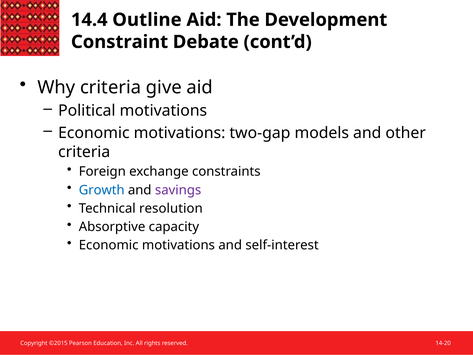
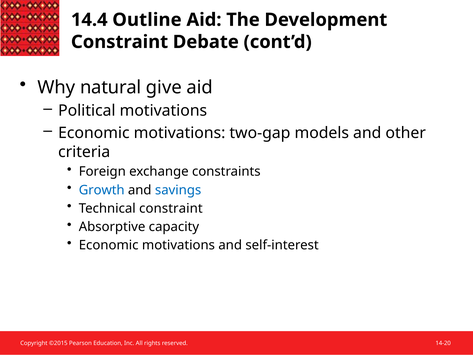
Why criteria: criteria -> natural
savings colour: purple -> blue
Technical resolution: resolution -> constraint
